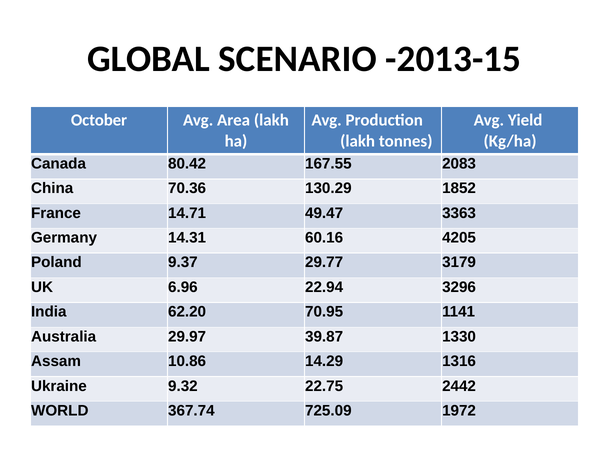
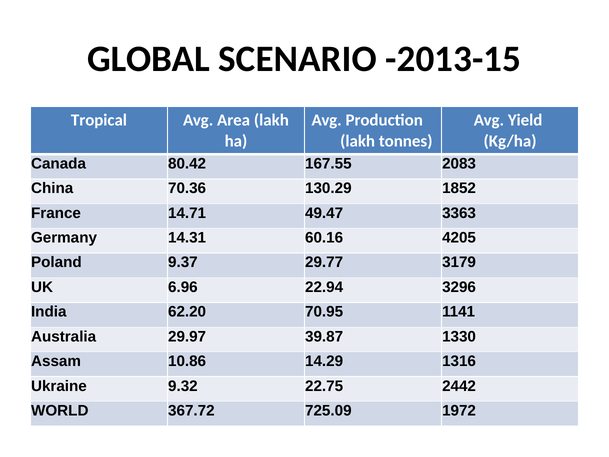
October: October -> Tropical
367.74: 367.74 -> 367.72
